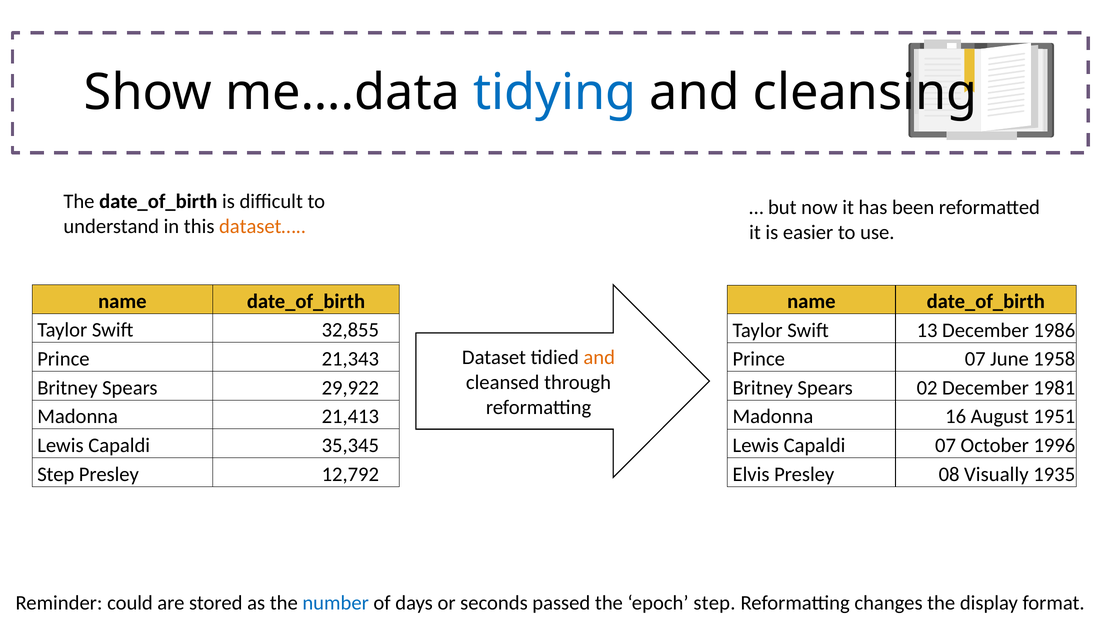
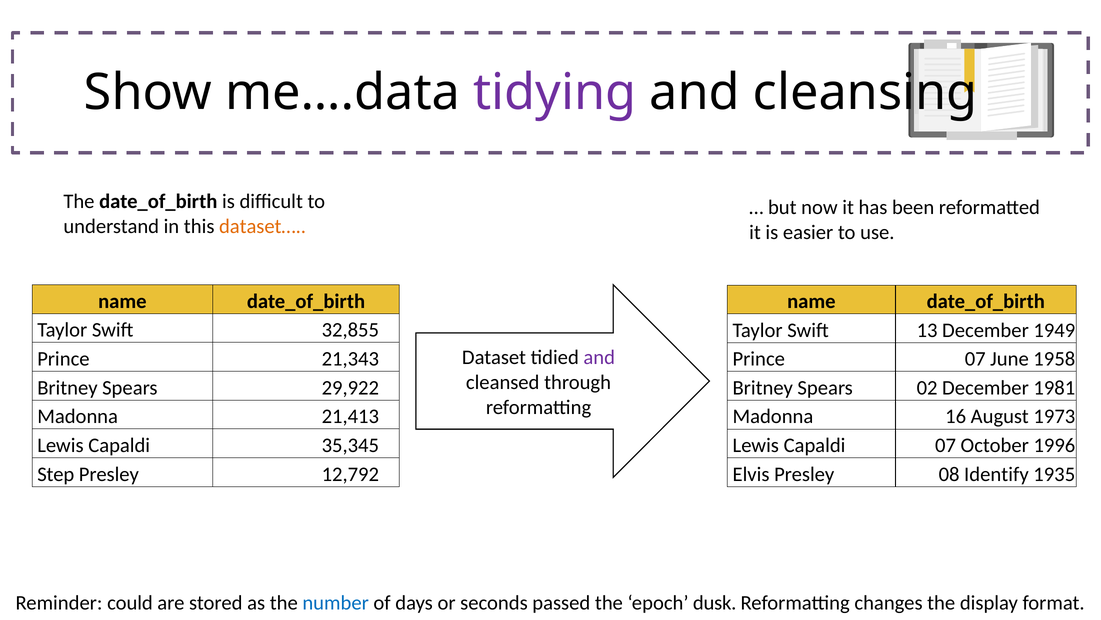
tidying colour: blue -> purple
1986: 1986 -> 1949
and at (599, 357) colour: orange -> purple
1951: 1951 -> 1973
Visually: Visually -> Identify
epoch step: step -> dusk
